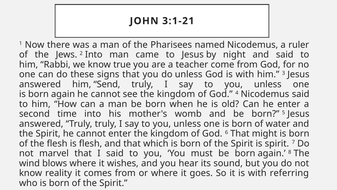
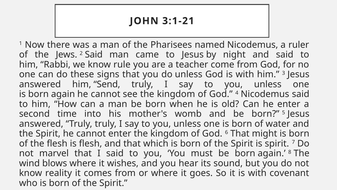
2 Into: Into -> Said
true: true -> rule
referring: referring -> covenant
